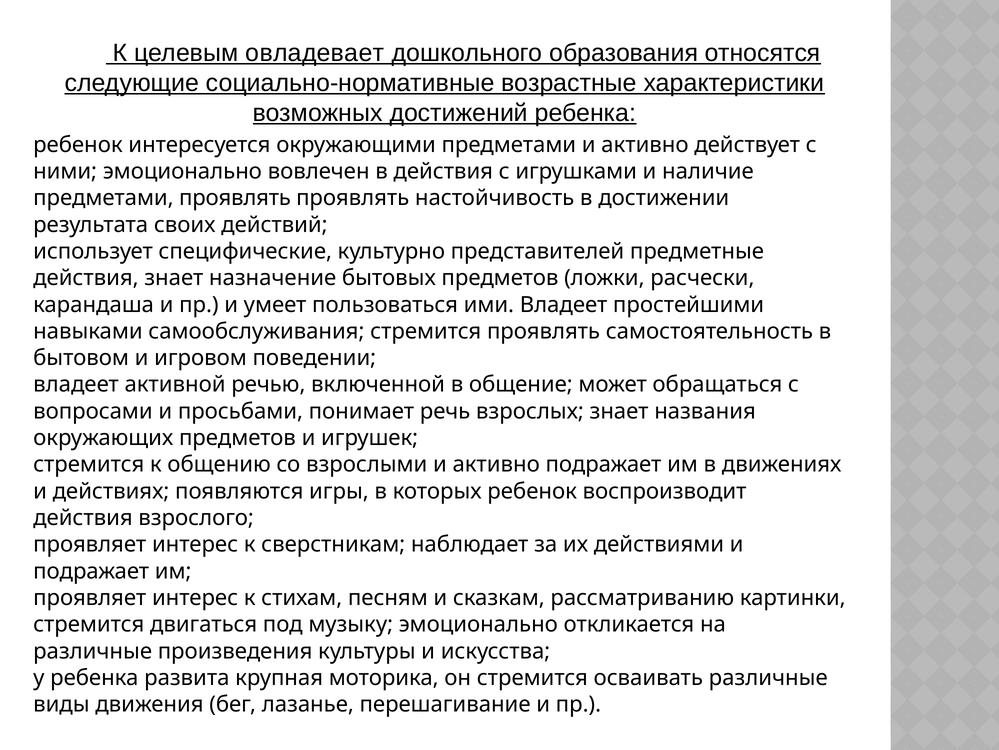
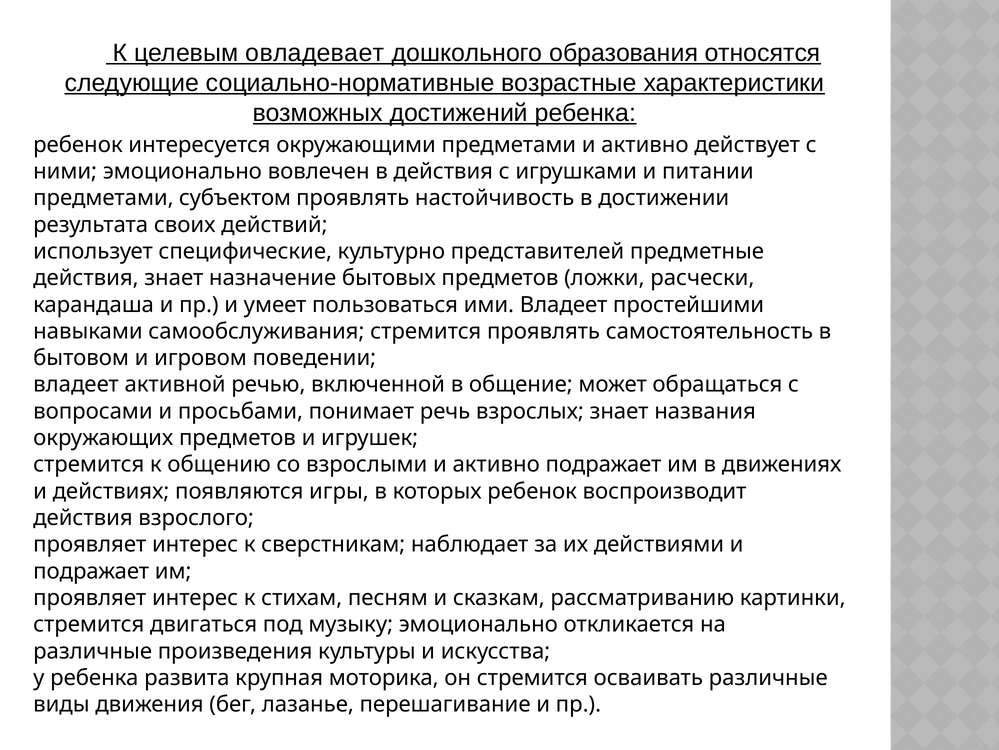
наличие: наличие -> питании
предметами проявлять: проявлять -> субъектом
